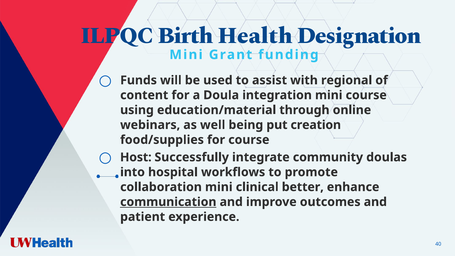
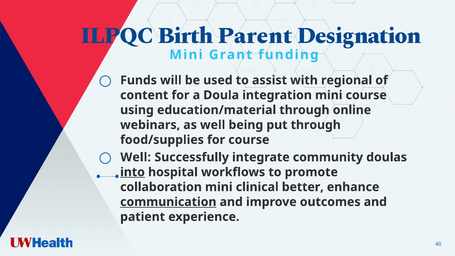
Health: Health -> Parent
put creation: creation -> through
Host at (136, 157): Host -> Well
into underline: none -> present
